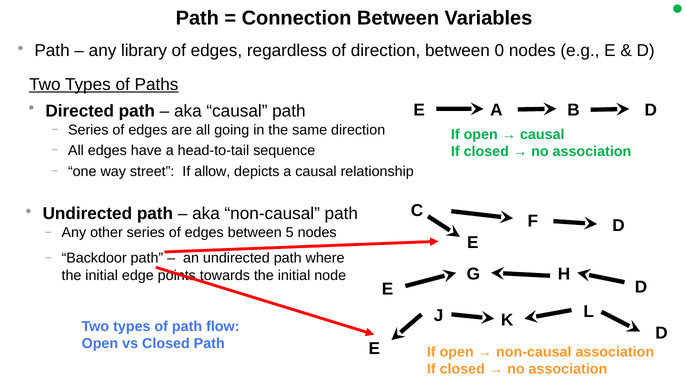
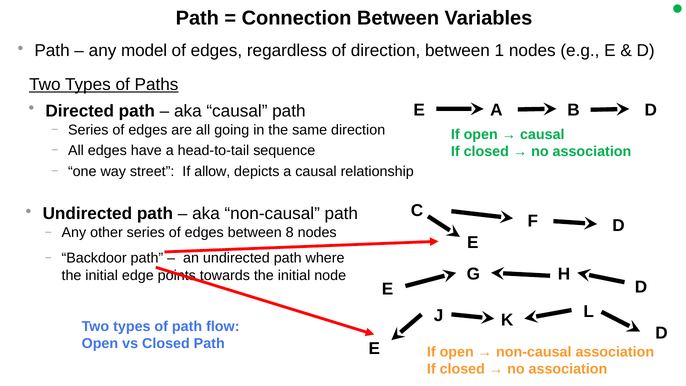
library: library -> model
0: 0 -> 1
5: 5 -> 8
